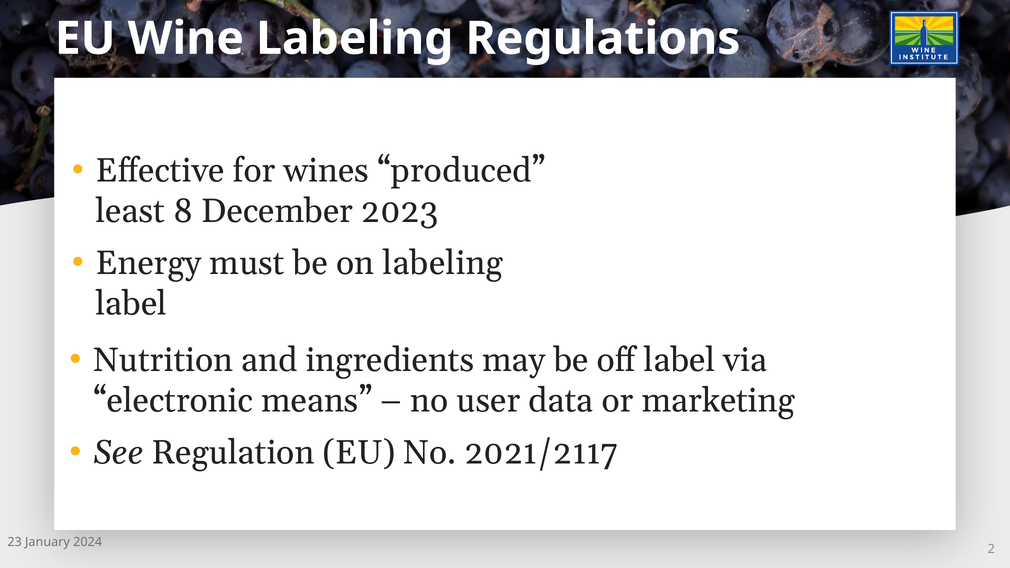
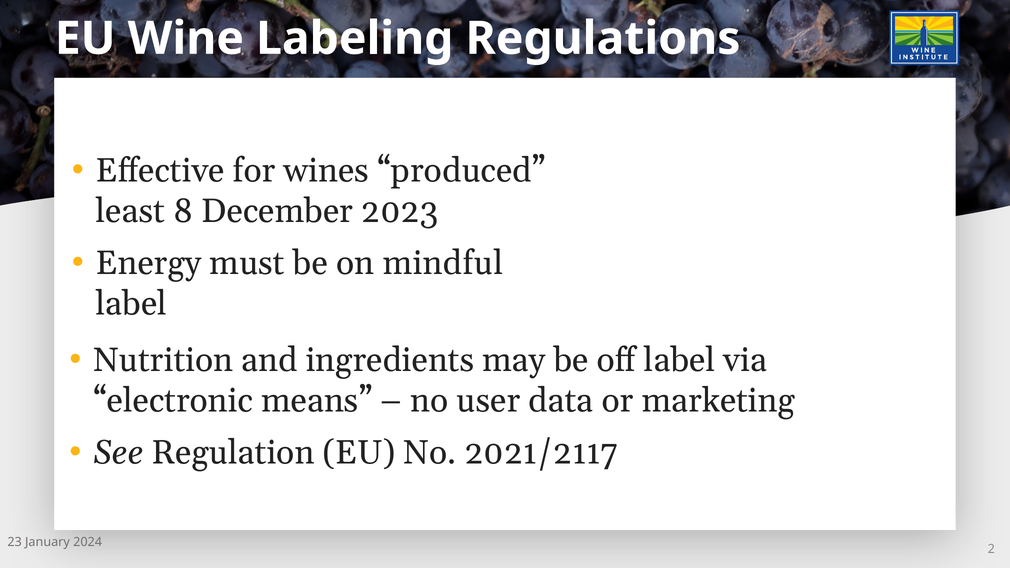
on labeling: labeling -> mindful
